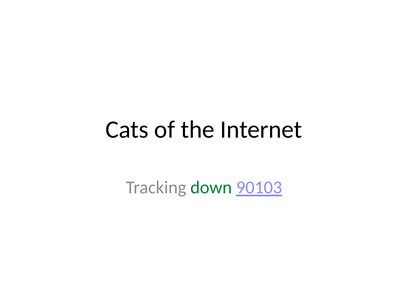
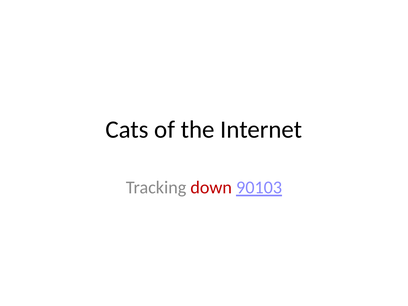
down colour: green -> red
